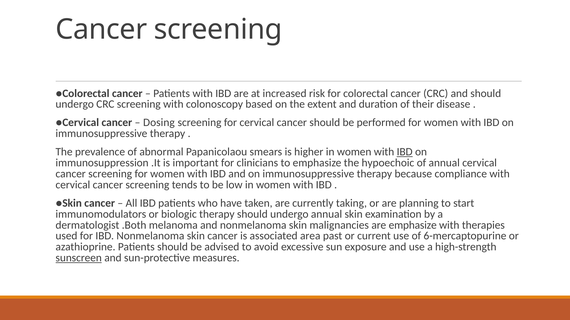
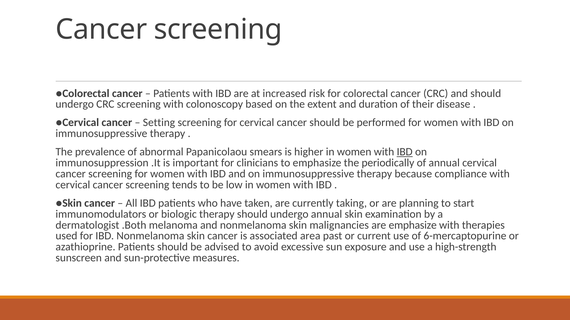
Dosing: Dosing -> Setting
hypoechoic: hypoechoic -> periodically
sunscreen underline: present -> none
